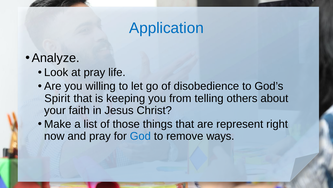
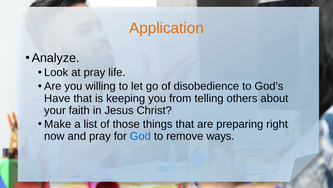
Application colour: blue -> orange
Spirit: Spirit -> Have
represent: represent -> preparing
